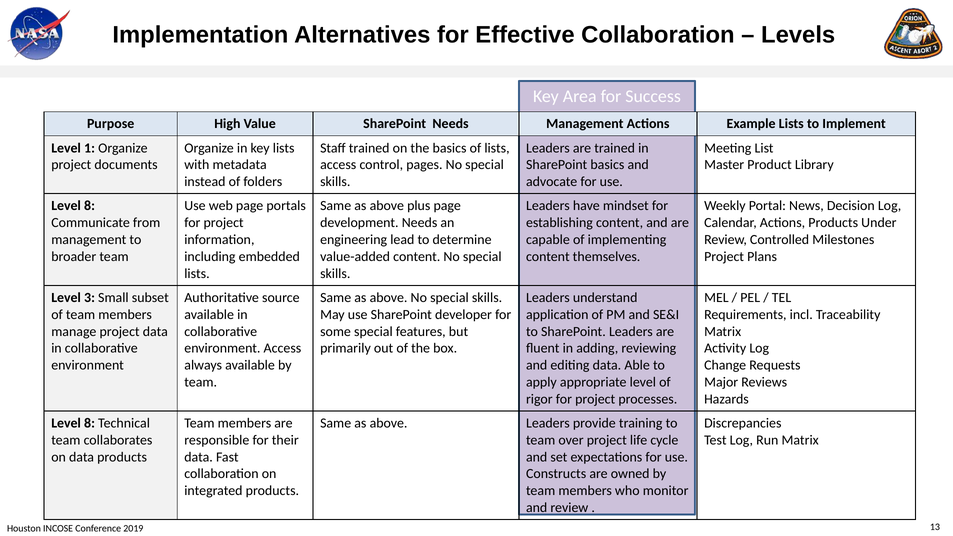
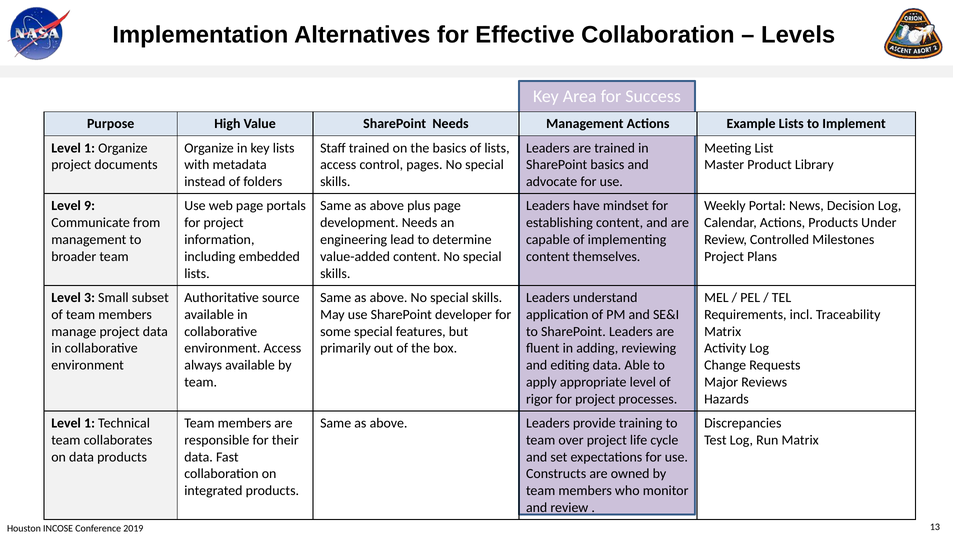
8 at (90, 206): 8 -> 9
8 at (90, 423): 8 -> 1
